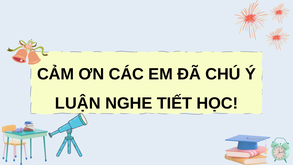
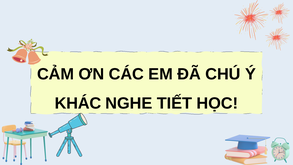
LUẬN: LUẬN -> KHÁC
